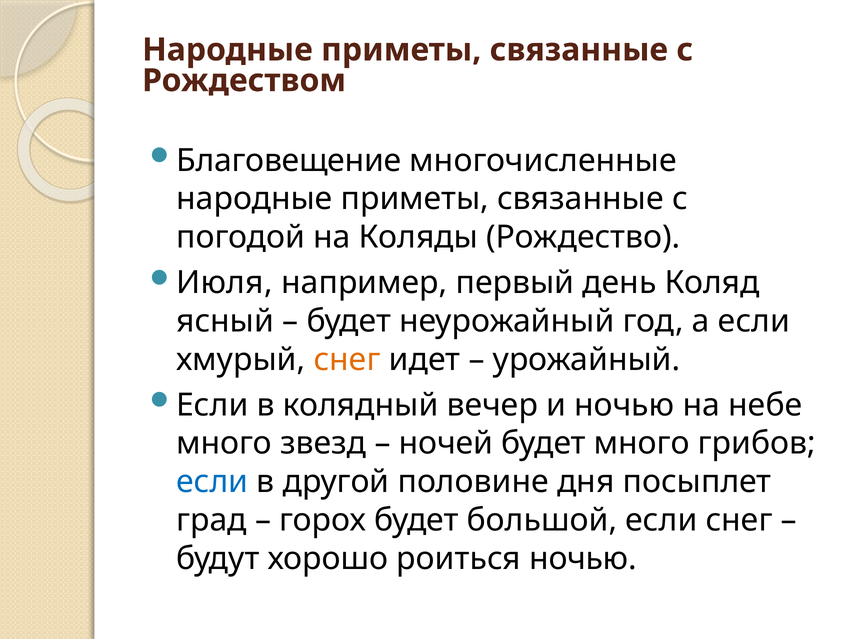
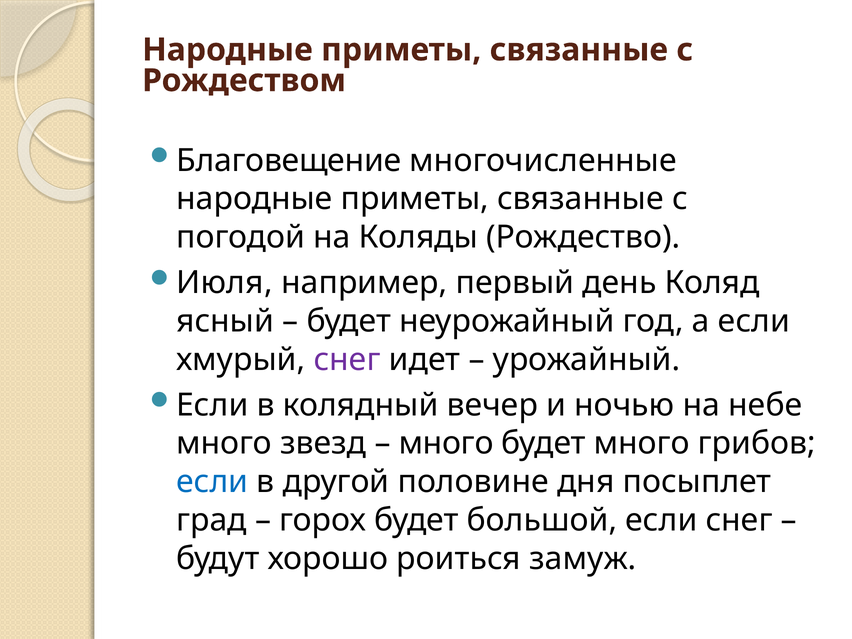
снег at (347, 360) colour: orange -> purple
ночей at (446, 443): ночей -> много
роиться ночью: ночью -> замуж
